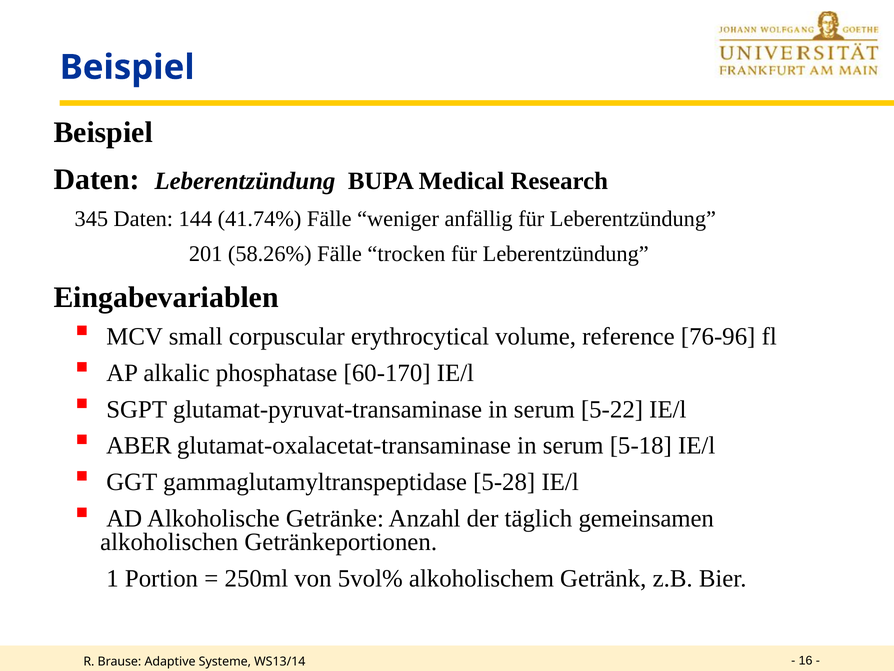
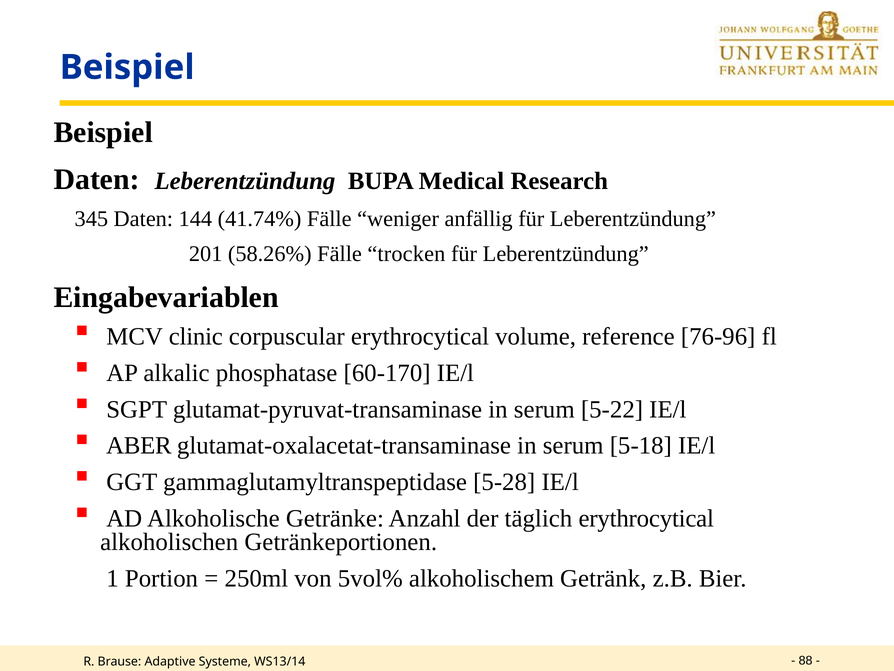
small: small -> clinic
täglich gemeinsamen: gemeinsamen -> erythrocytical
16: 16 -> 88
